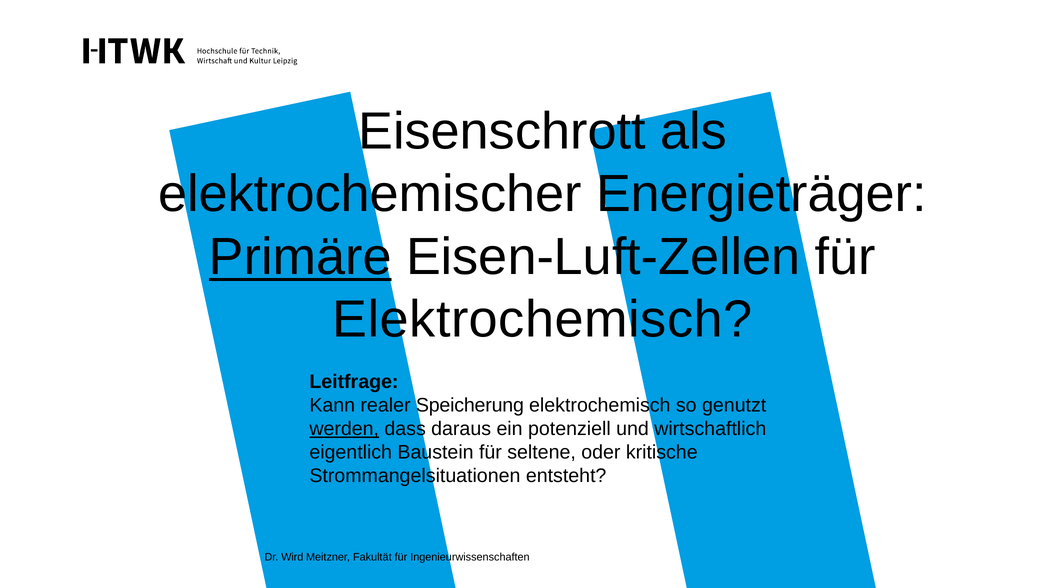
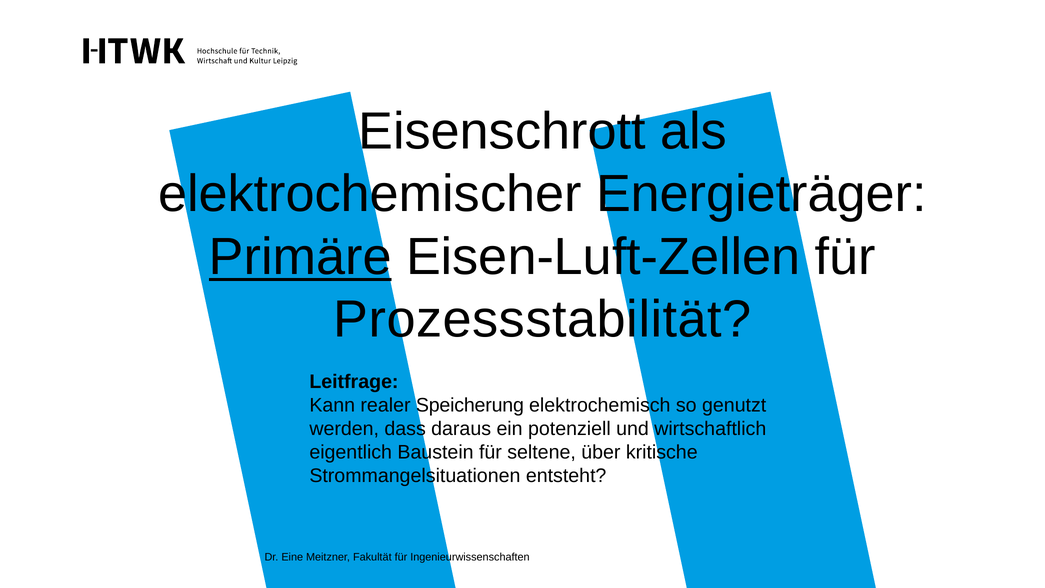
Elektrochemisch at (542, 320): Elektrochemisch -> Prozessstabilität
werden underline: present -> none
oder: oder -> über
Wird: Wird -> Eine
